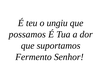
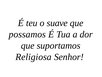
ungiu: ungiu -> suave
Fermento: Fermento -> Religiosa
